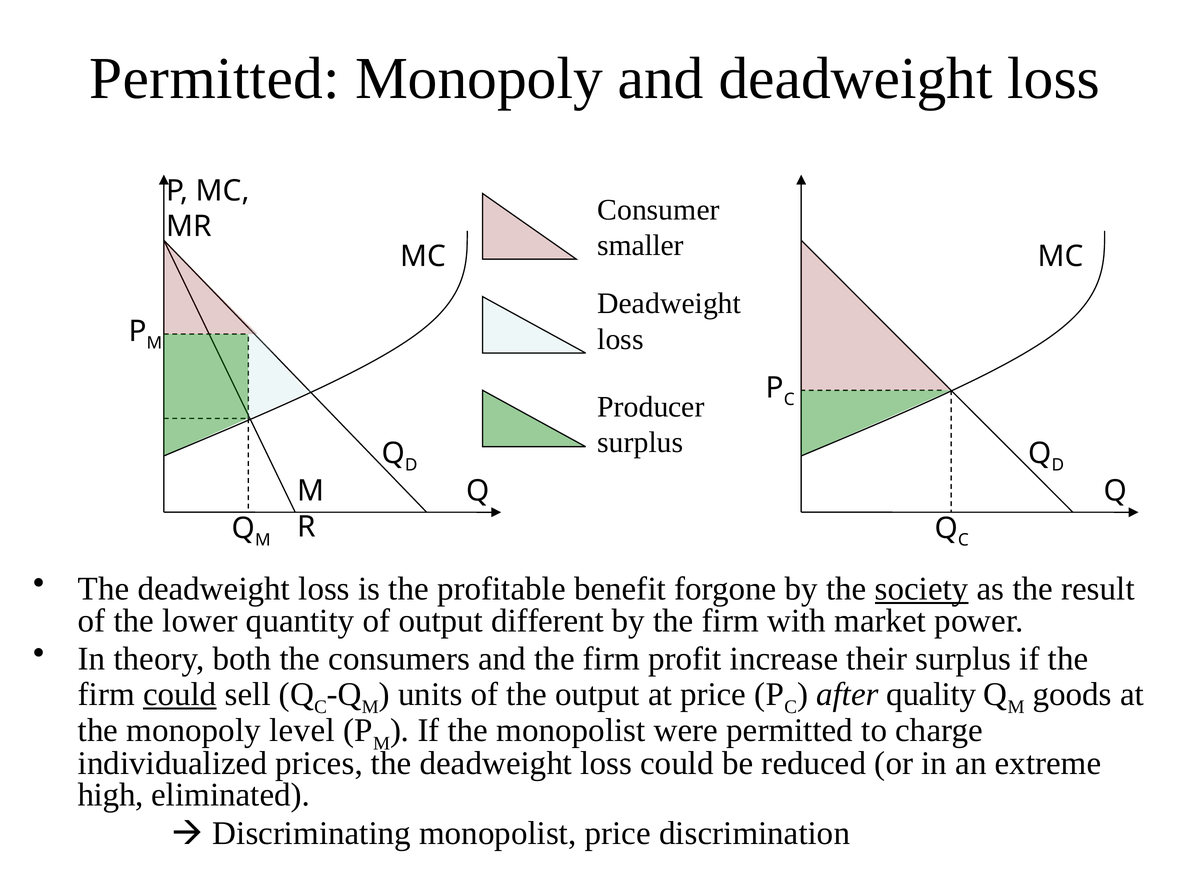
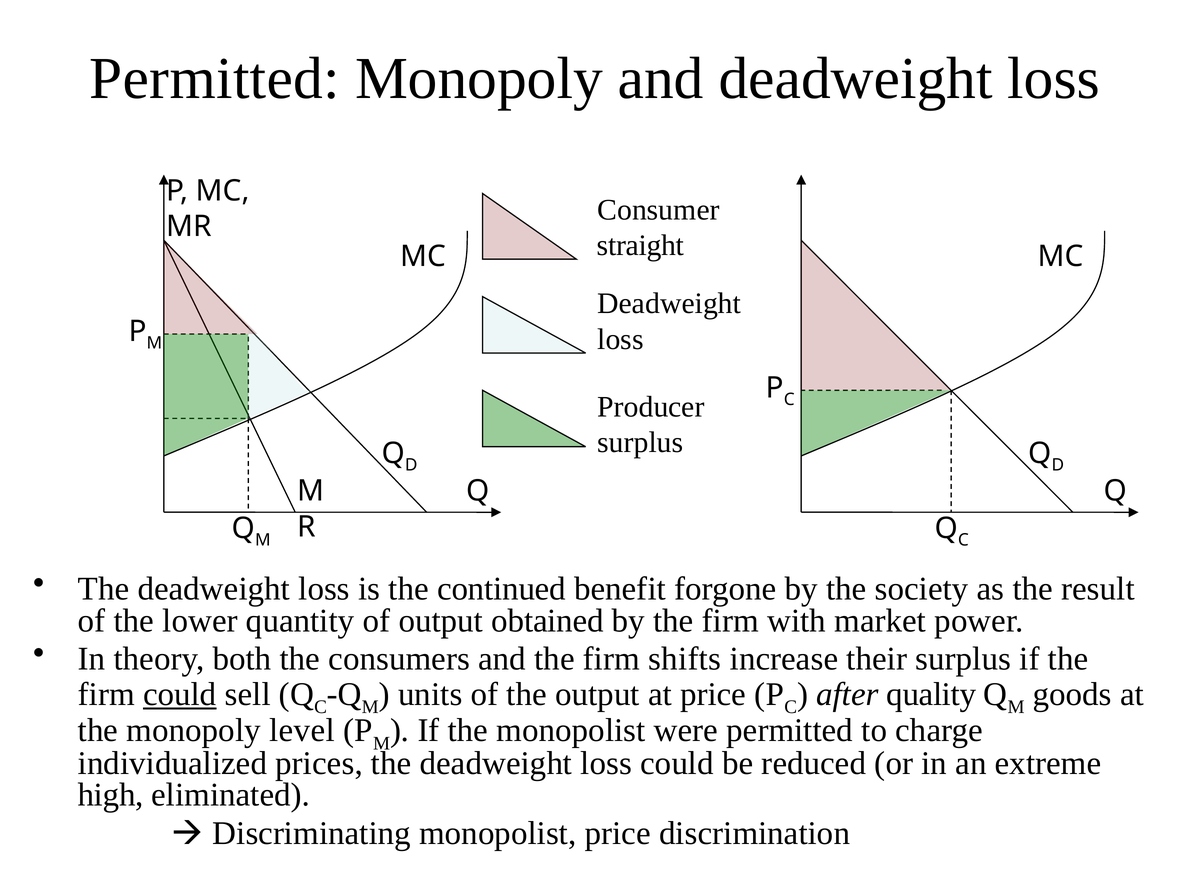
smaller: smaller -> straight
profitable: profitable -> continued
society underline: present -> none
different: different -> obtained
profit: profit -> shifts
